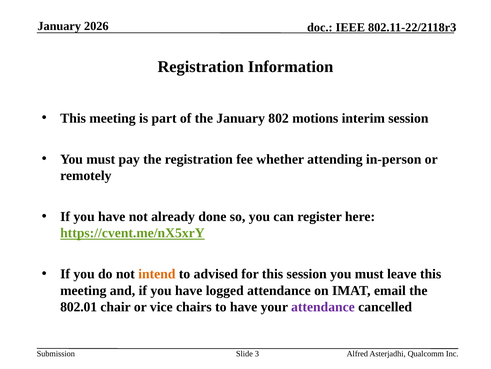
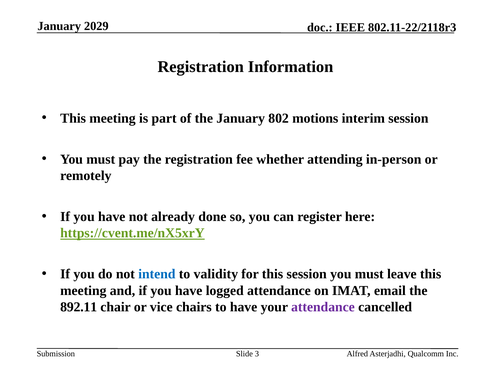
2026: 2026 -> 2029
intend colour: orange -> blue
advised: advised -> validity
802.01: 802.01 -> 892.11
